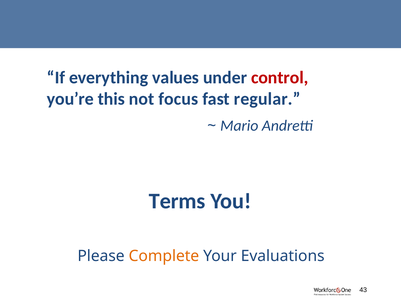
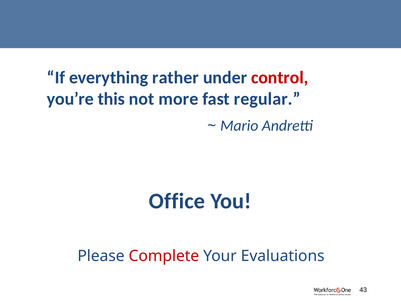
values: values -> rather
focus: focus -> more
Terms: Terms -> Office
Complete colour: orange -> red
